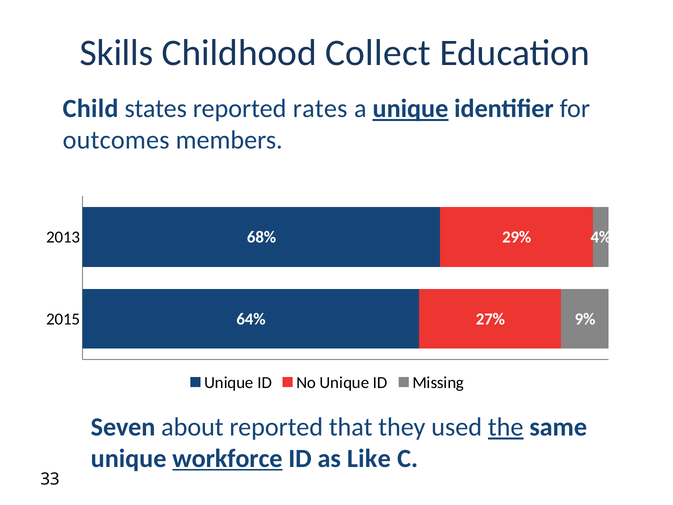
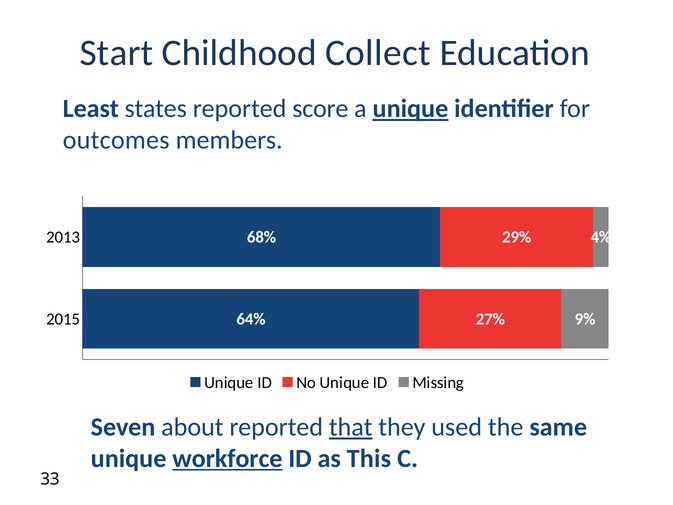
Skills: Skills -> Start
Child: Child -> Least
rates: rates -> score
that underline: none -> present
the underline: present -> none
Like: Like -> This
